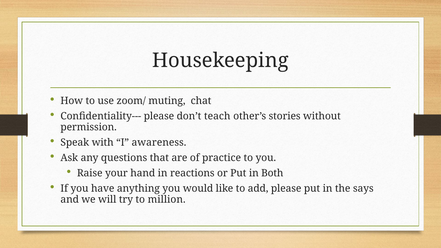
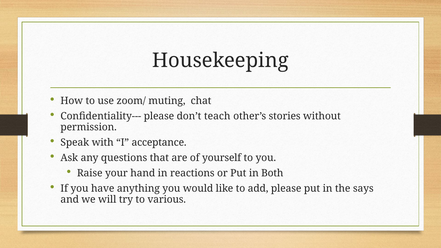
awareness: awareness -> acceptance
practice: practice -> yourself
million: million -> various
